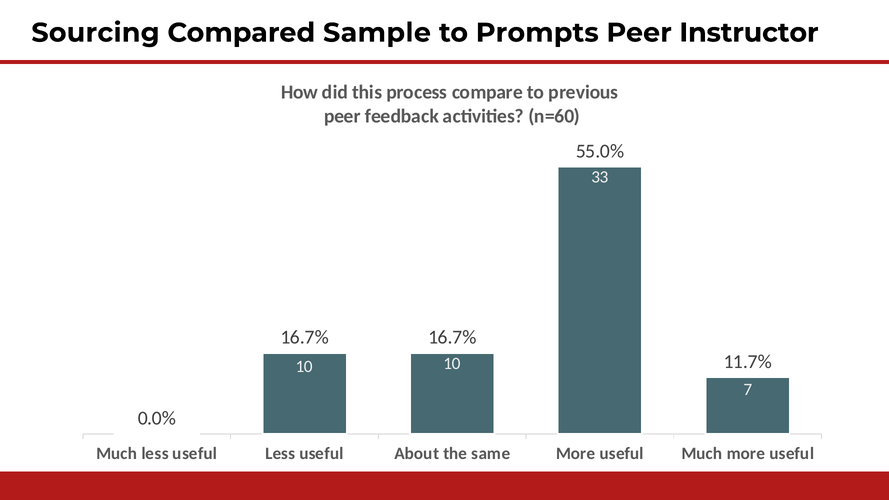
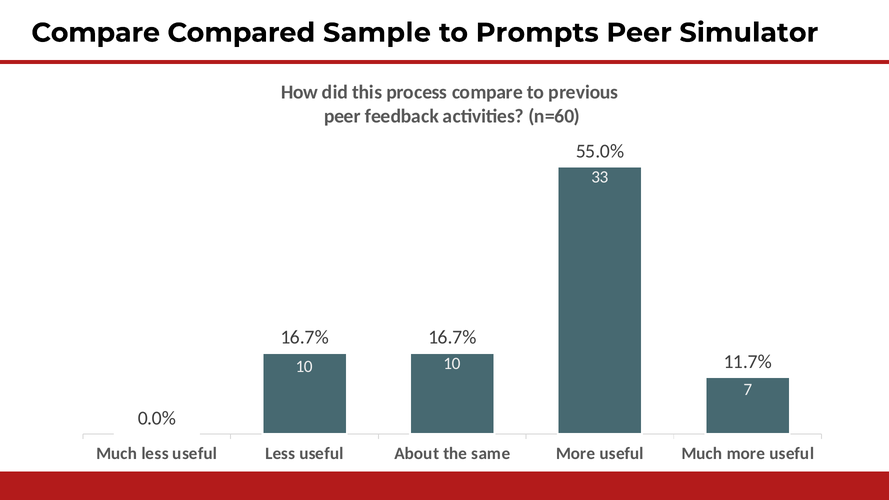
Sourcing at (95, 33): Sourcing -> Compare
Instructor: Instructor -> Simulator
